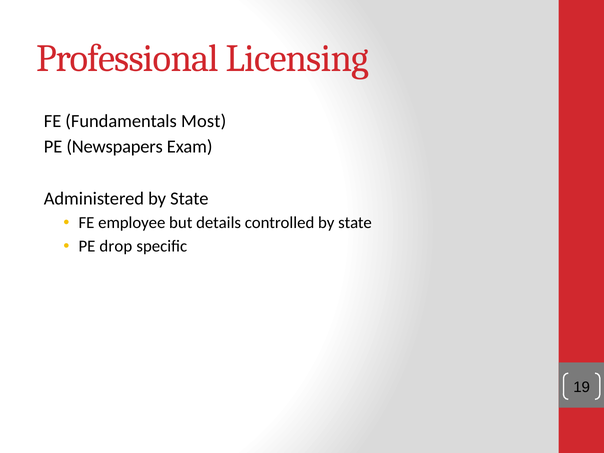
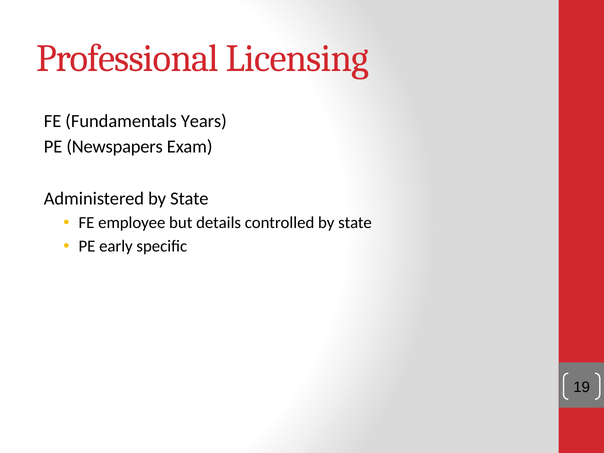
Most: Most -> Years
drop: drop -> early
